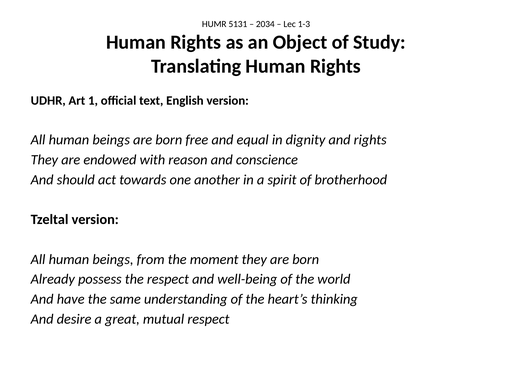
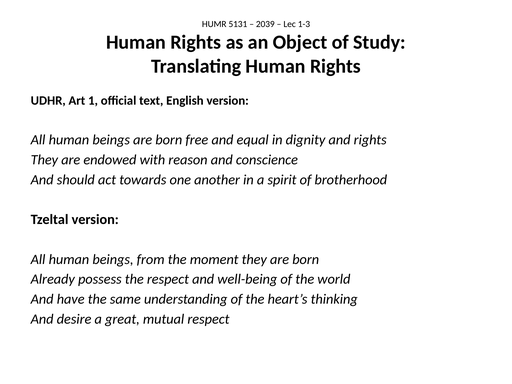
2034: 2034 -> 2039
